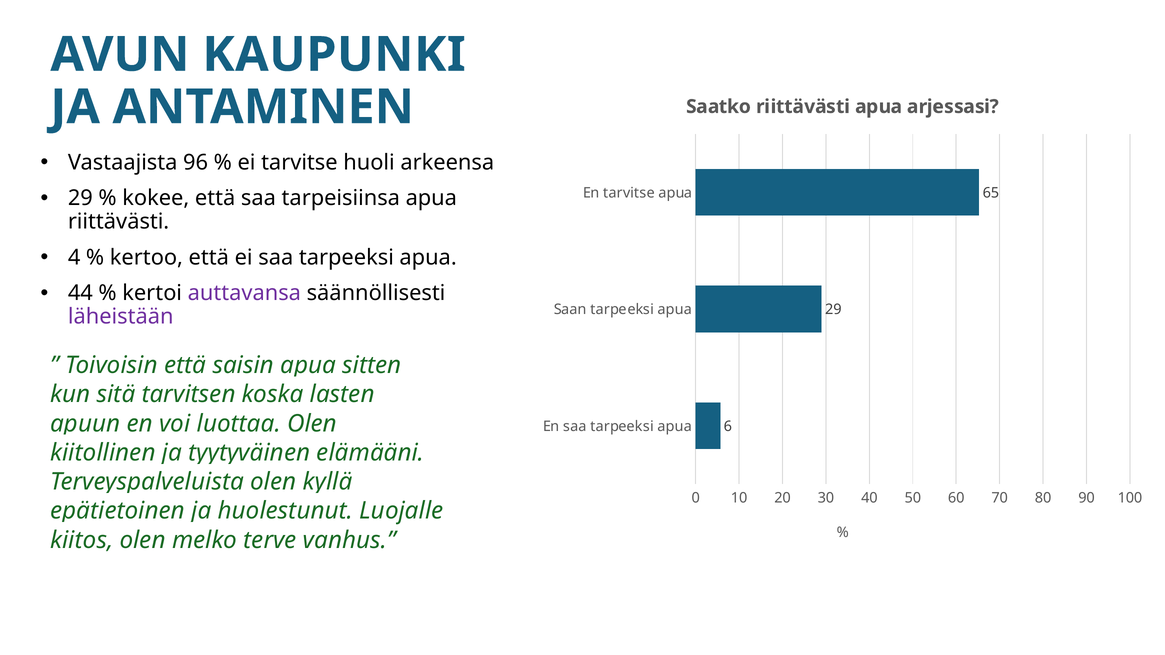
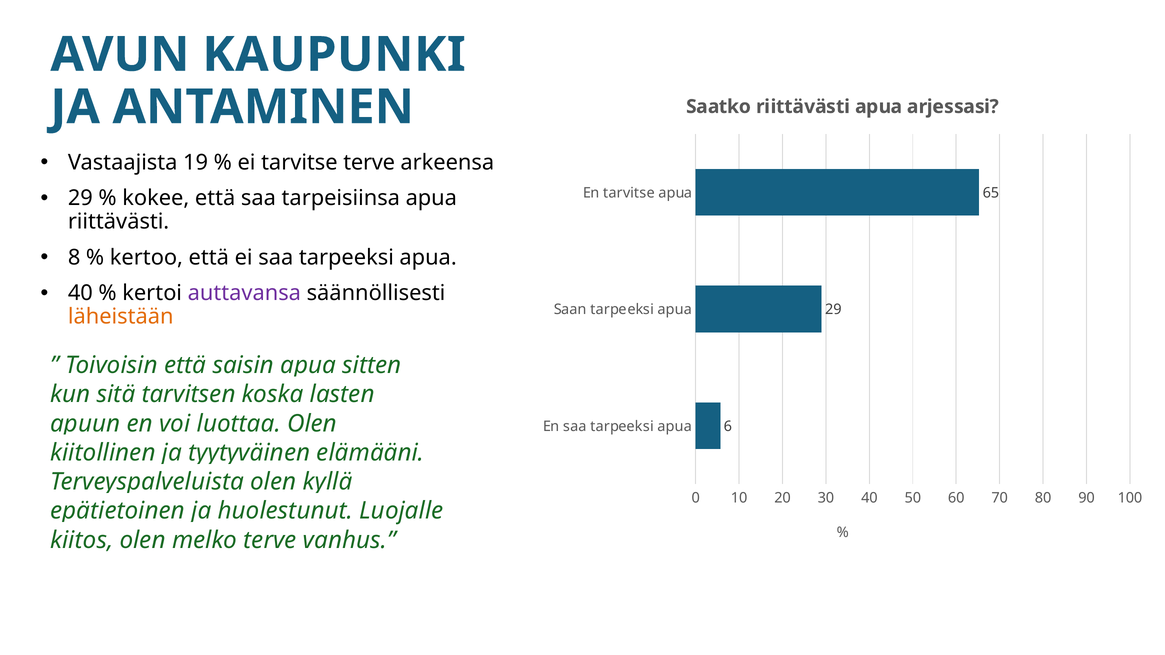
96: 96 -> 19
tarvitse huoli: huoli -> terve
4: 4 -> 8
44 at (80, 293): 44 -> 40
läheistään colour: purple -> orange
